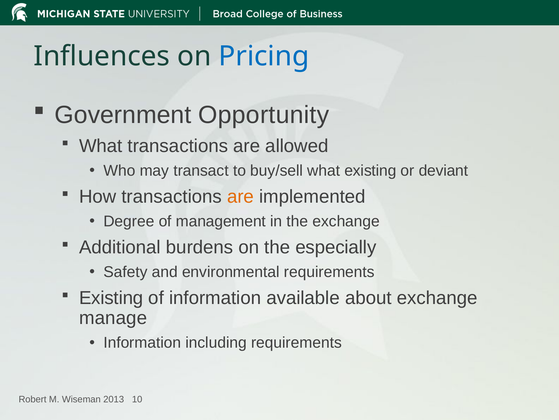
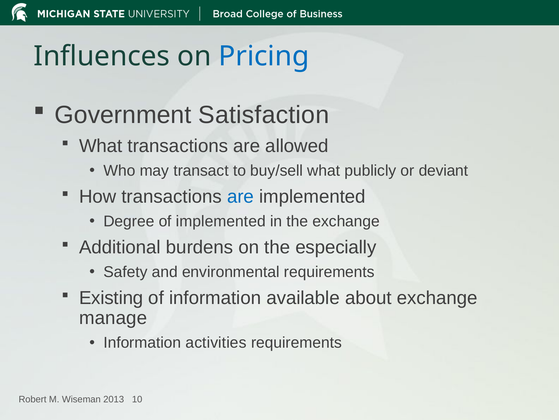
Opportunity: Opportunity -> Satisfaction
what existing: existing -> publicly
are at (240, 196) colour: orange -> blue
of management: management -> implemented
including: including -> activities
